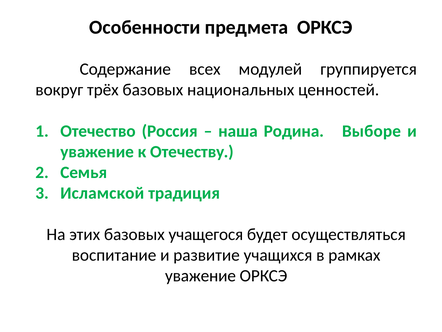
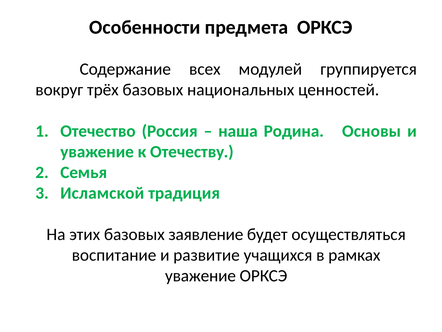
Выборе: Выборе -> Основы
учащегося: учащегося -> заявление
